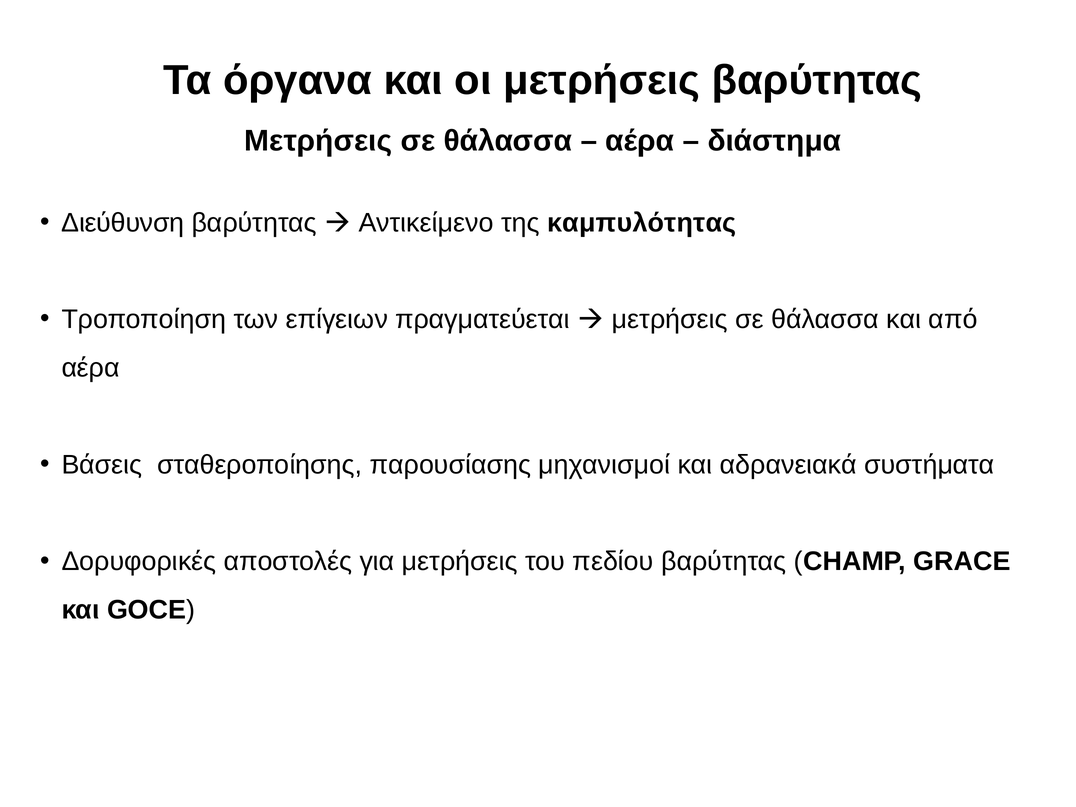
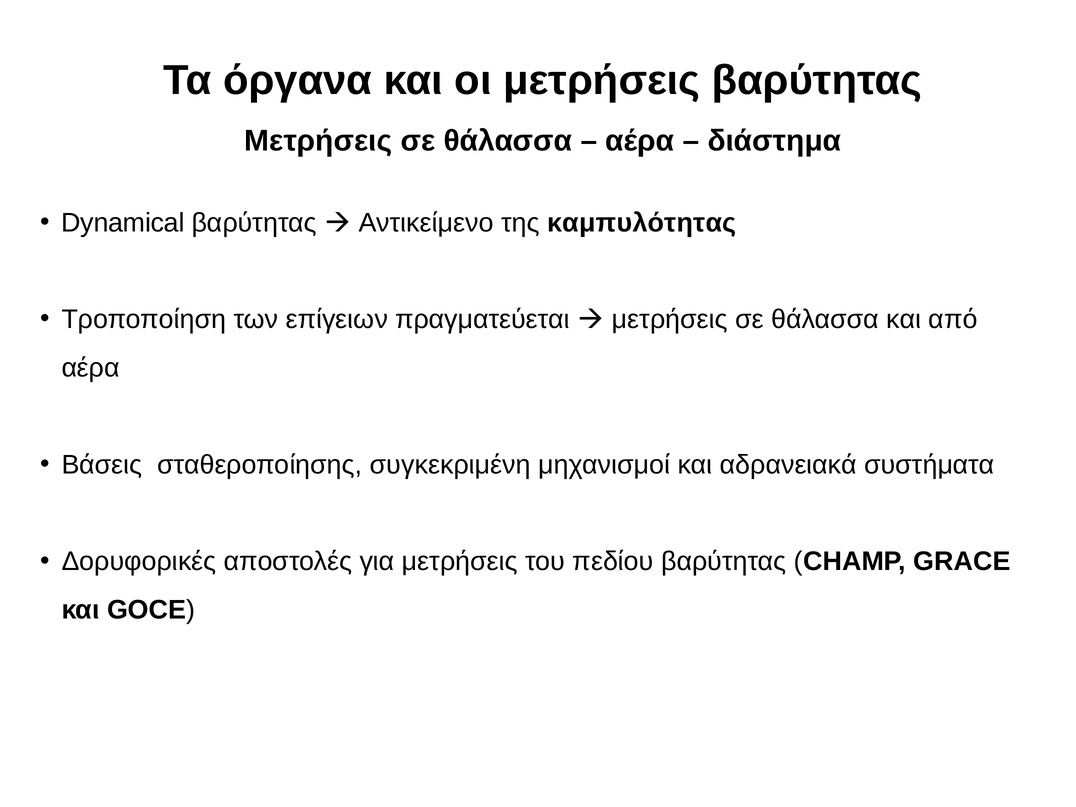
Διεύθυνση: Διεύθυνση -> Dynamical
παρουσίασης: παρουσίασης -> συγκεκριμένη
